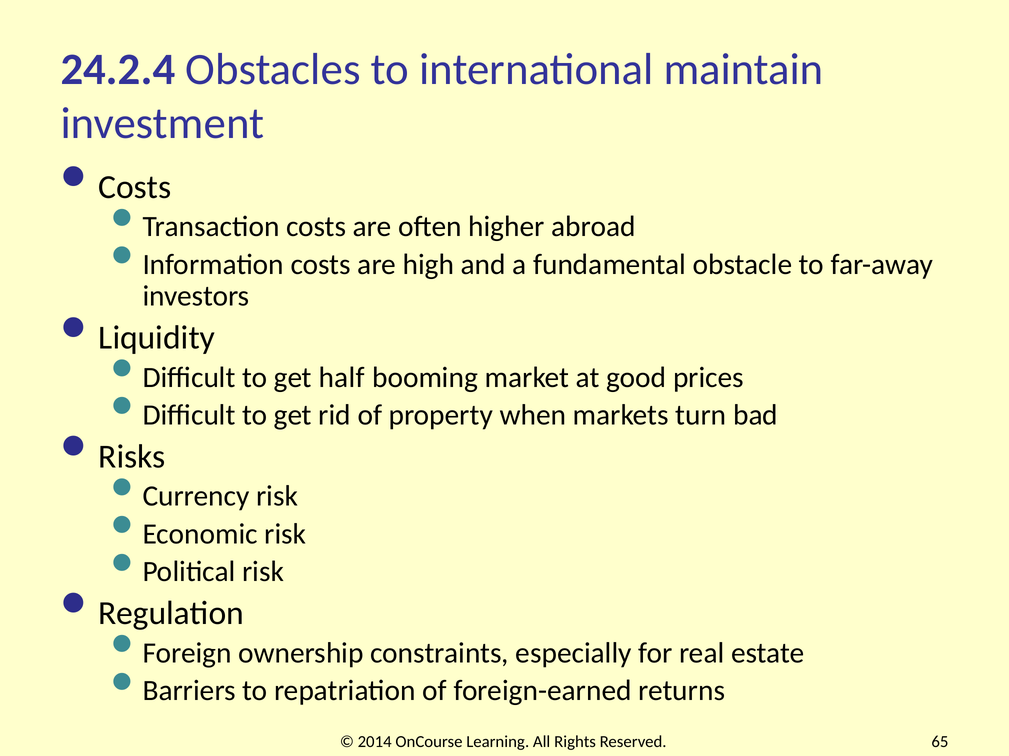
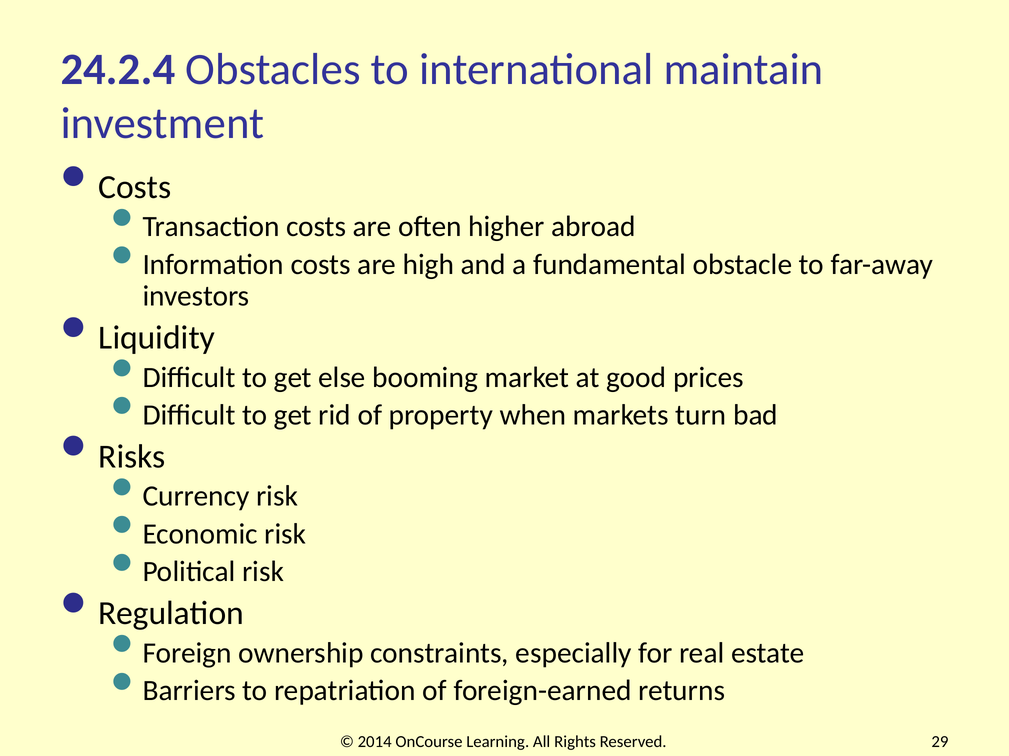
half: half -> else
65: 65 -> 29
